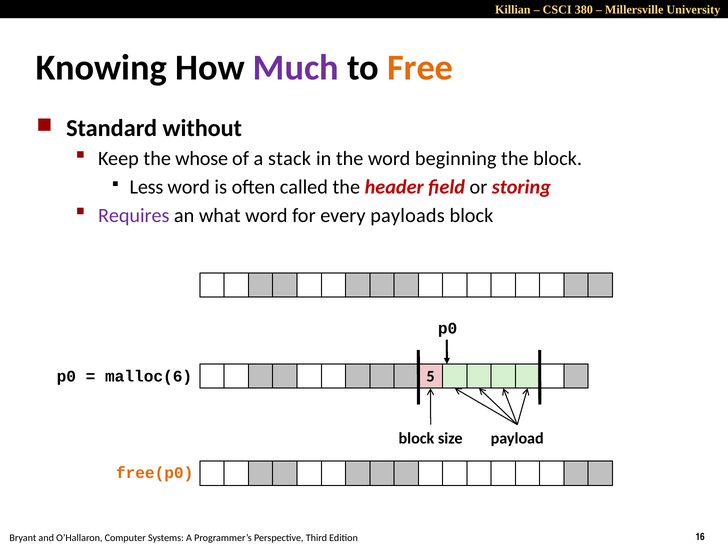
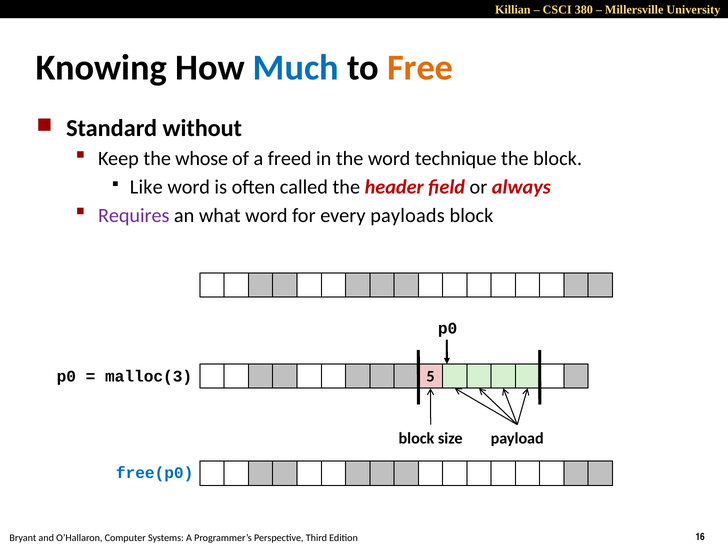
Much colour: purple -> blue
stack: stack -> freed
beginning: beginning -> technique
Less: Less -> Like
storing: storing -> always
malloc(6: malloc(6 -> malloc(3
free(p0 colour: orange -> blue
